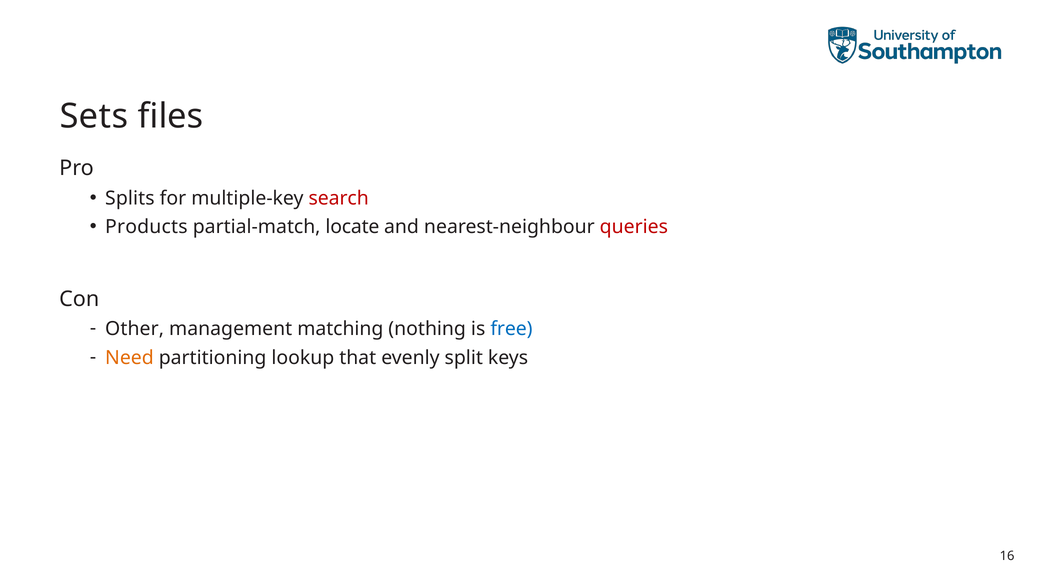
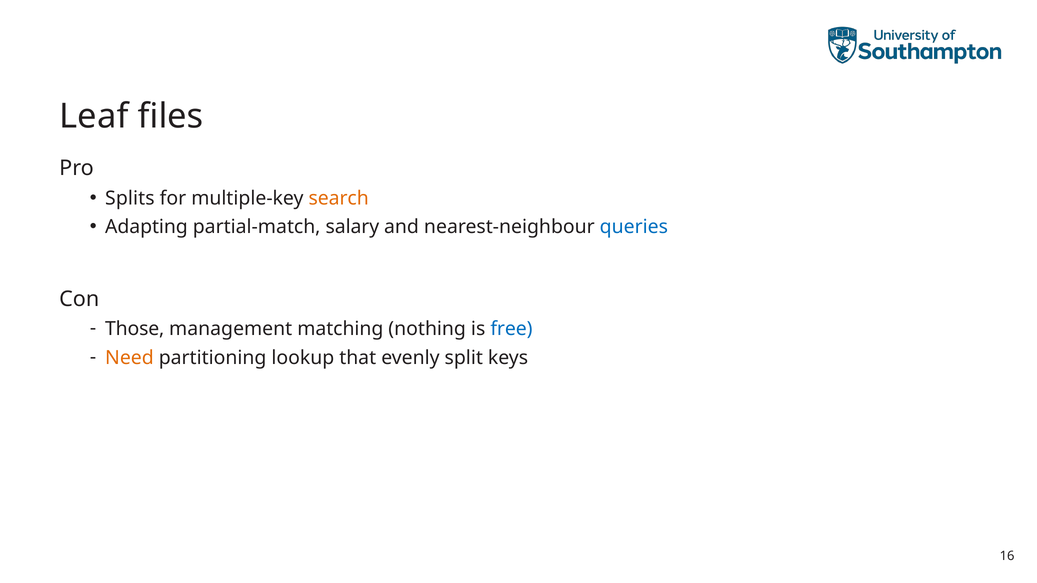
Sets: Sets -> Leaf
search colour: red -> orange
Products: Products -> Adapting
locate: locate -> salary
queries colour: red -> blue
Other: Other -> Those
